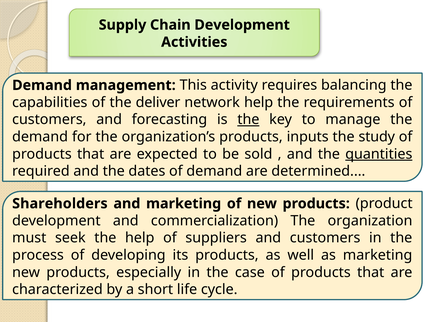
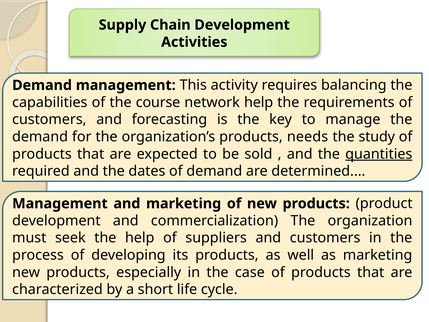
deliver: deliver -> course
the at (248, 120) underline: present -> none
inputs: inputs -> needs
Shareholders at (60, 203): Shareholders -> Management
